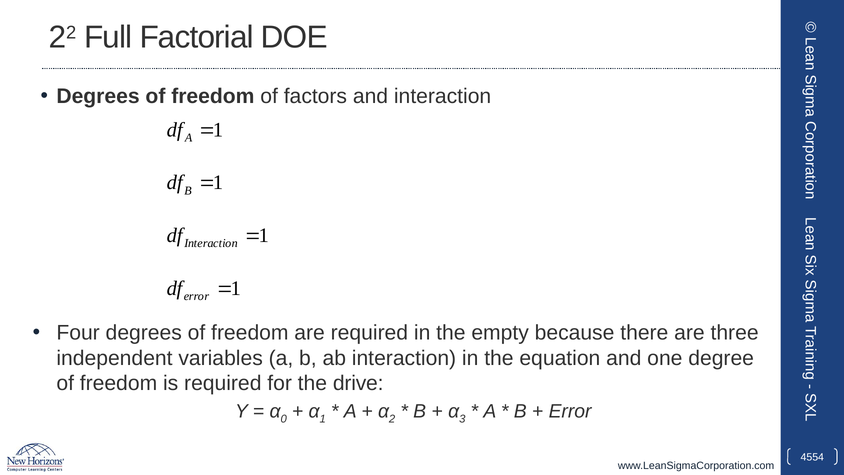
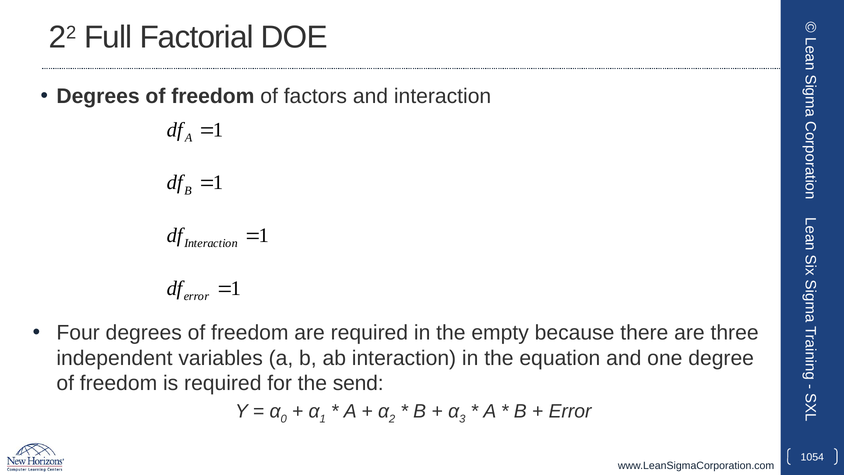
drive: drive -> send
4554: 4554 -> 1054
